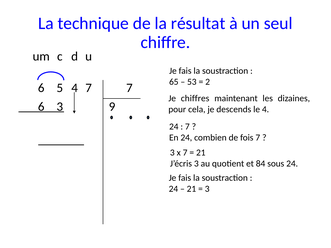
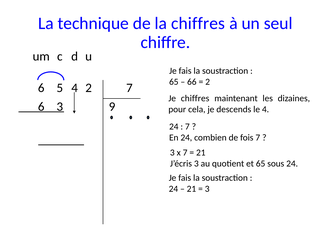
la résultat: résultat -> chiffres
53: 53 -> 66
5 4 7: 7 -> 2
et 84: 84 -> 65
